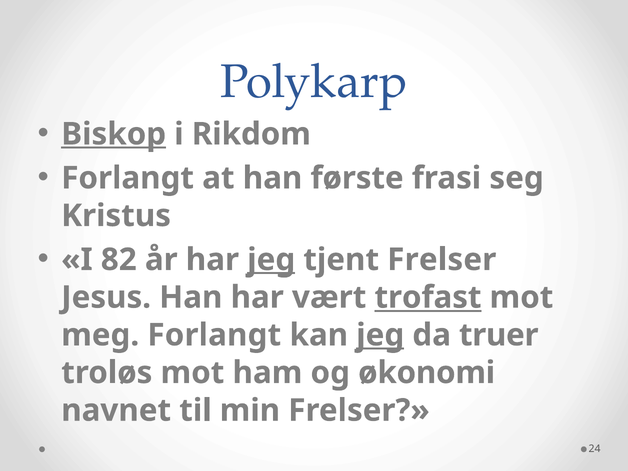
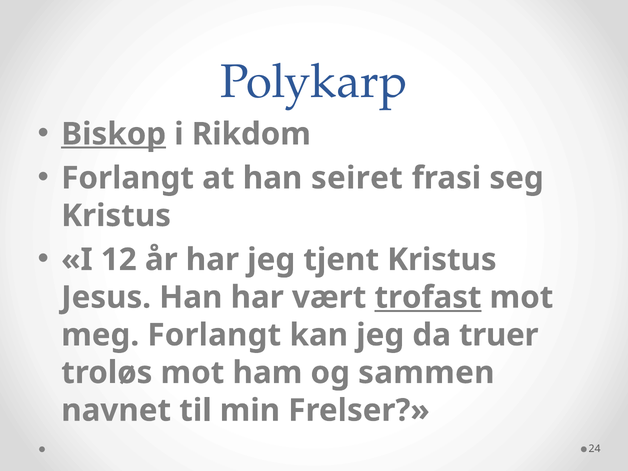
første: første -> seiret
82: 82 -> 12
jeg at (271, 260) underline: present -> none
tjent Frelser: Frelser -> Kristus
jeg at (380, 335) underline: present -> none
økonomi: økonomi -> sammen
